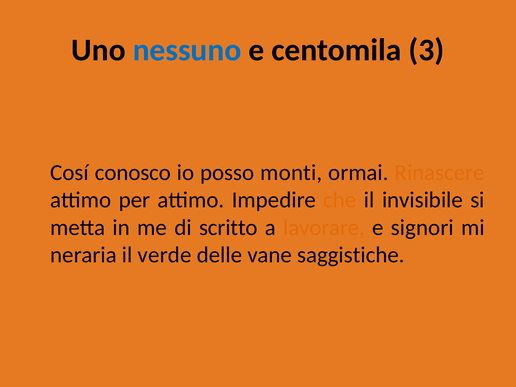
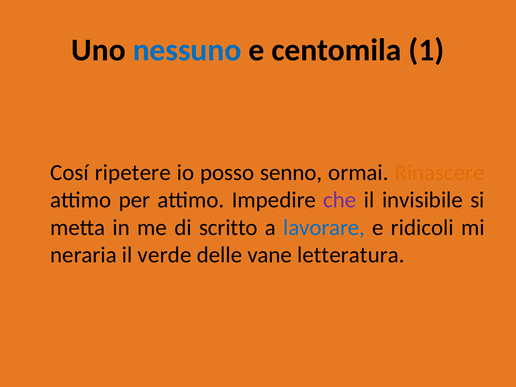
3: 3 -> 1
conosco: conosco -> ripetere
monti: monti -> senno
che colour: orange -> purple
lavorare colour: orange -> blue
signori: signori -> ridicoli
saggistiche: saggistiche -> letteratura
